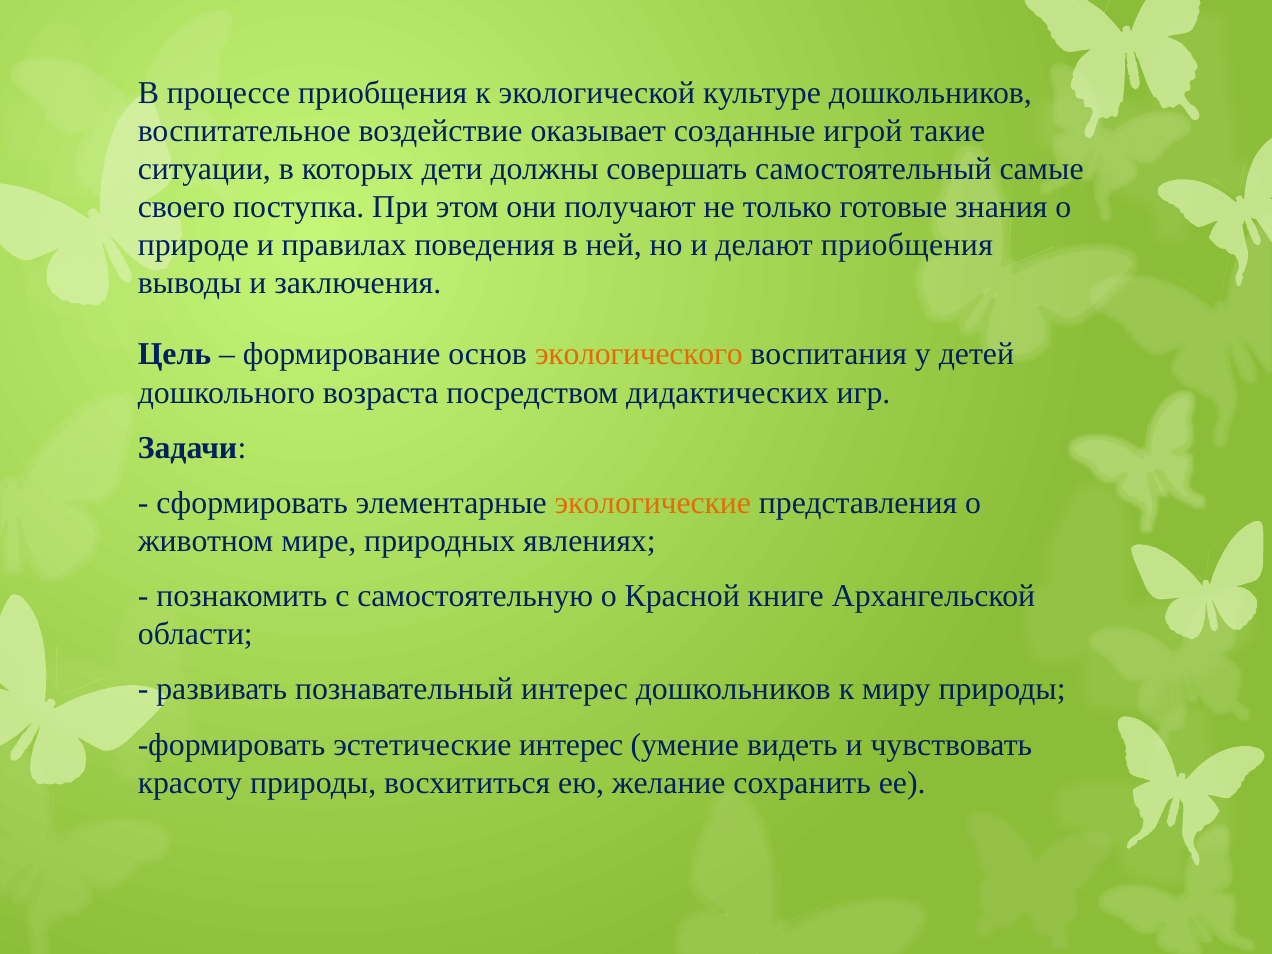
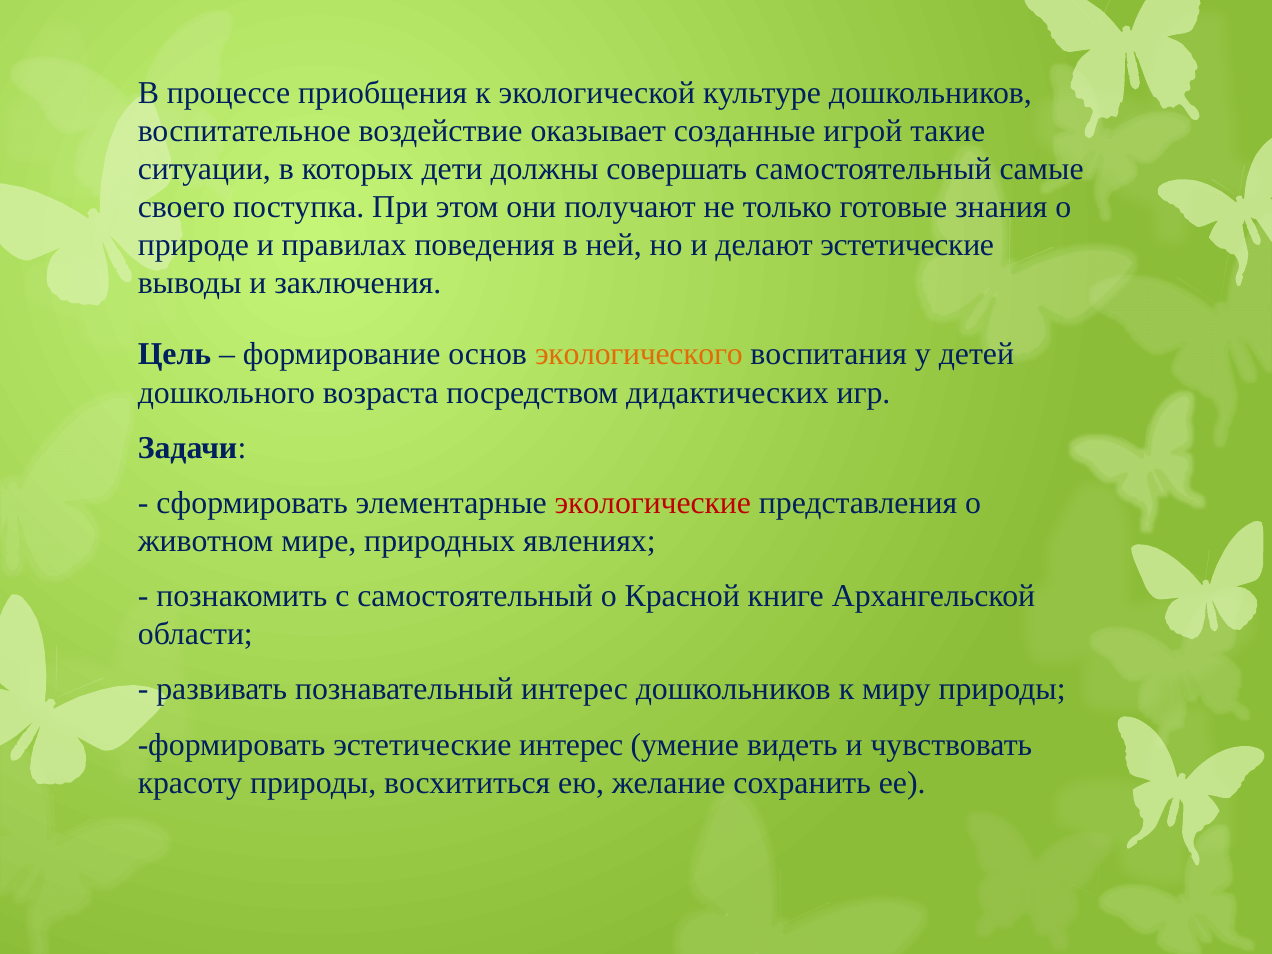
делают приобщения: приобщения -> эстетические
экологические colour: orange -> red
с самостоятельную: самостоятельную -> самостоятельный
